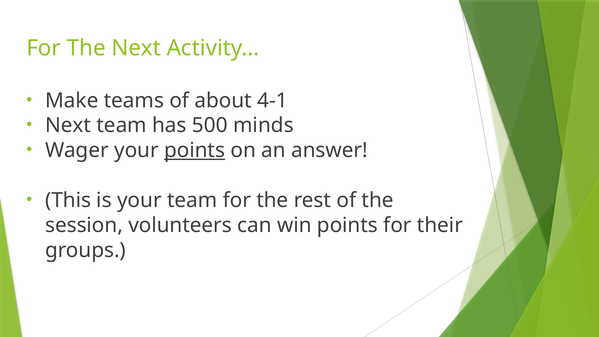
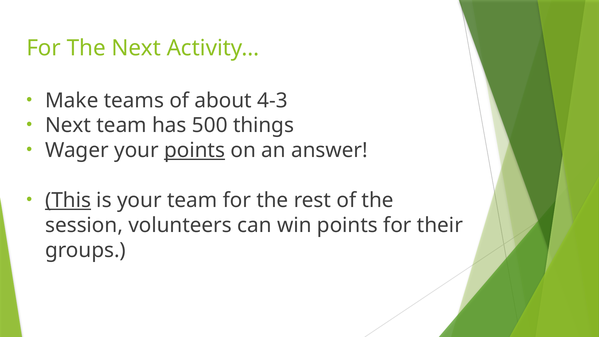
4-1: 4-1 -> 4-3
minds: minds -> things
This underline: none -> present
